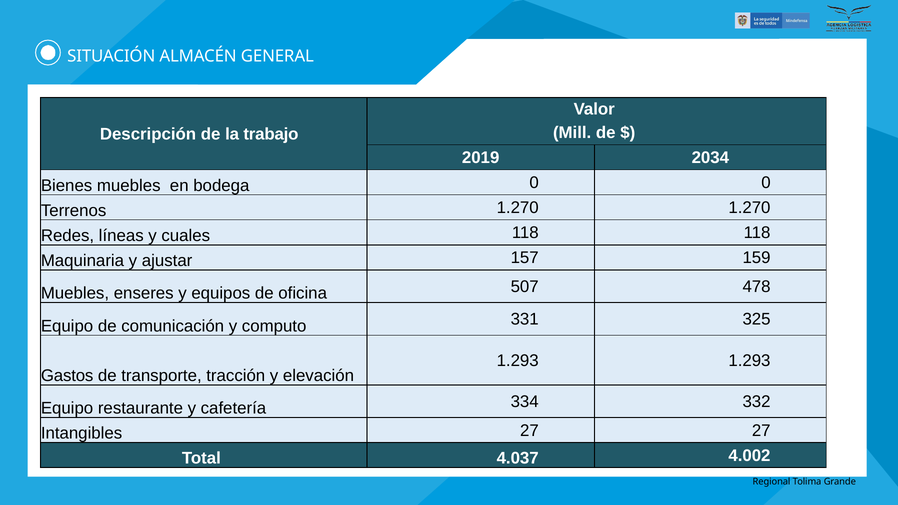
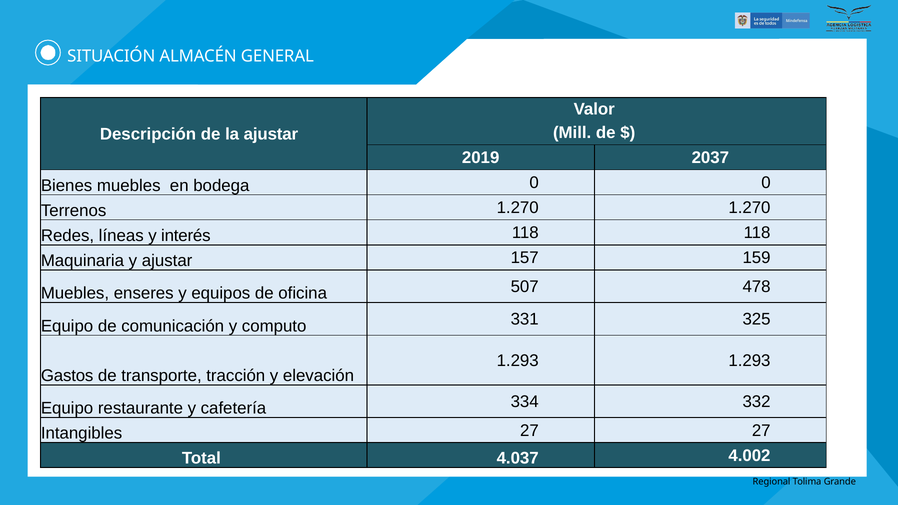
la trabajo: trabajo -> ajustar
2034: 2034 -> 2037
cuales: cuales -> interés
